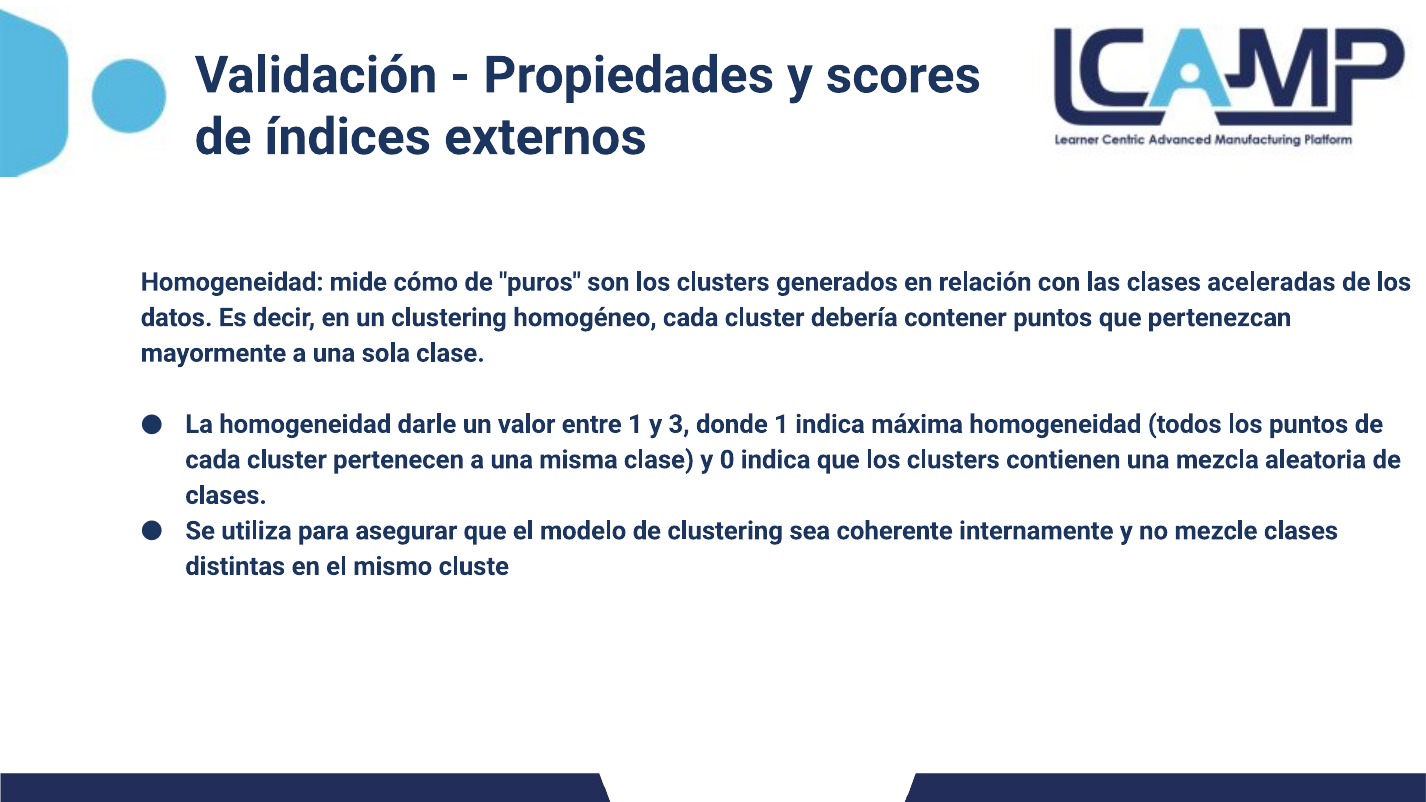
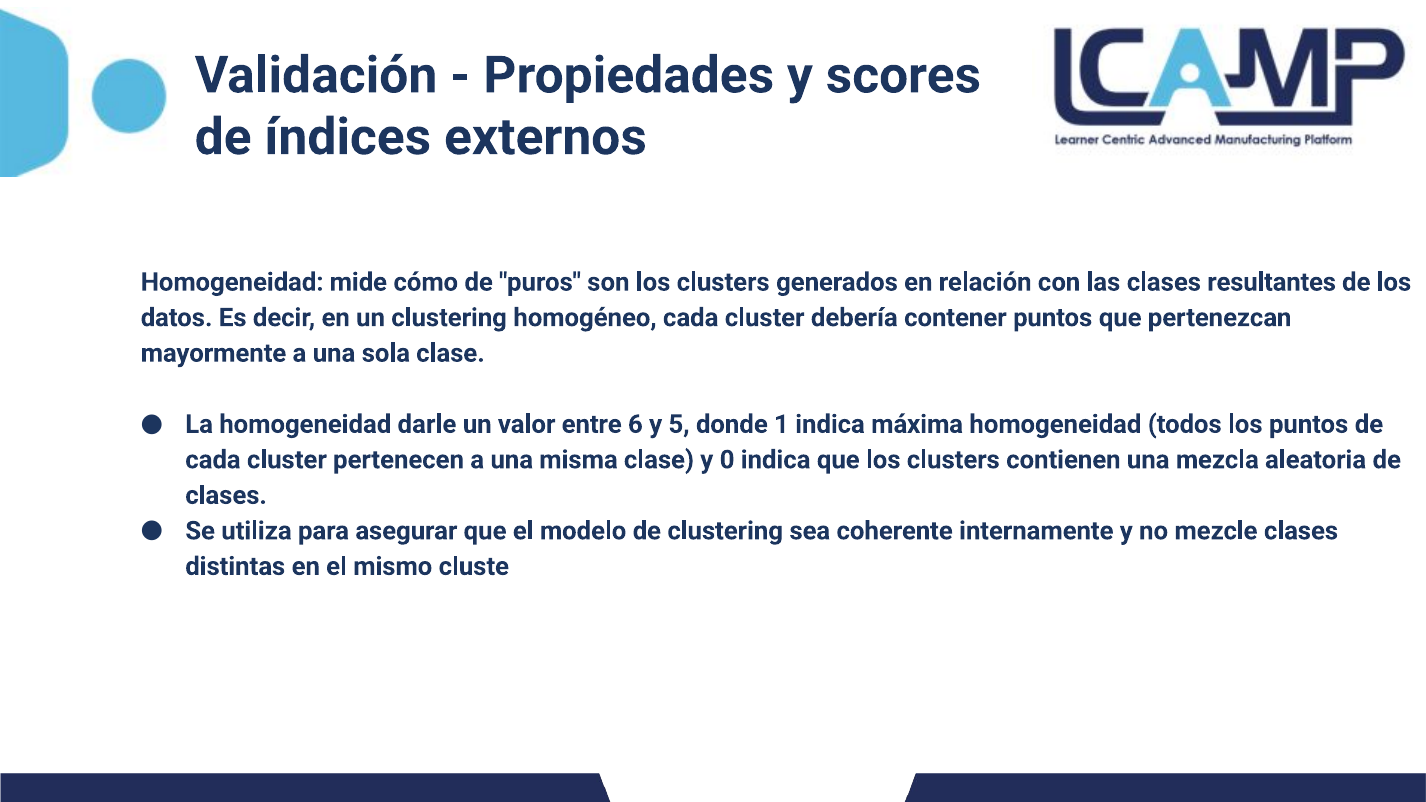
aceleradas: aceleradas -> resultantes
entre 1: 1 -> 6
3: 3 -> 5
